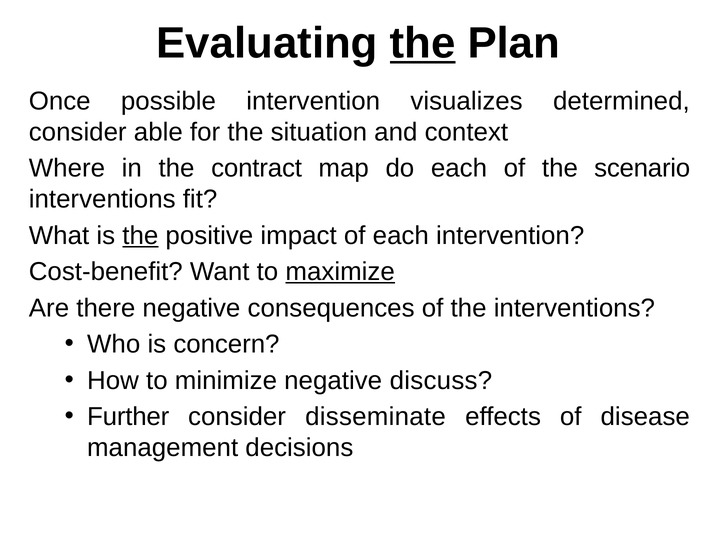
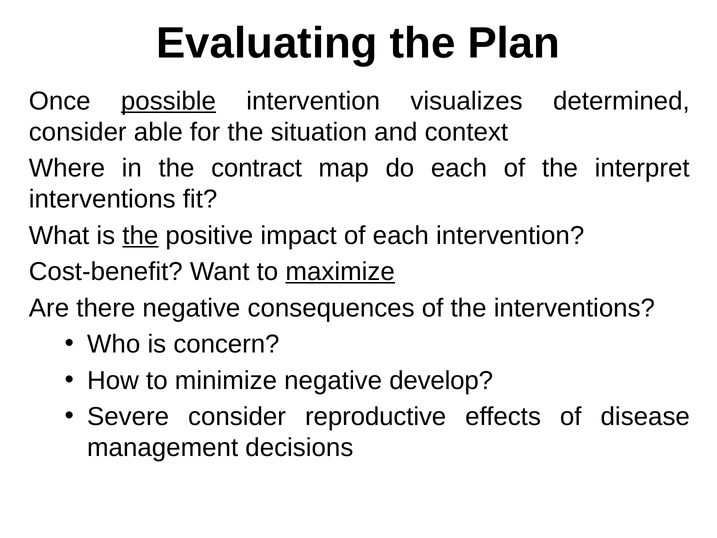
the at (423, 43) underline: present -> none
possible underline: none -> present
scenario: scenario -> interpret
discuss: discuss -> develop
Further: Further -> Severe
disseminate: disseminate -> reproductive
